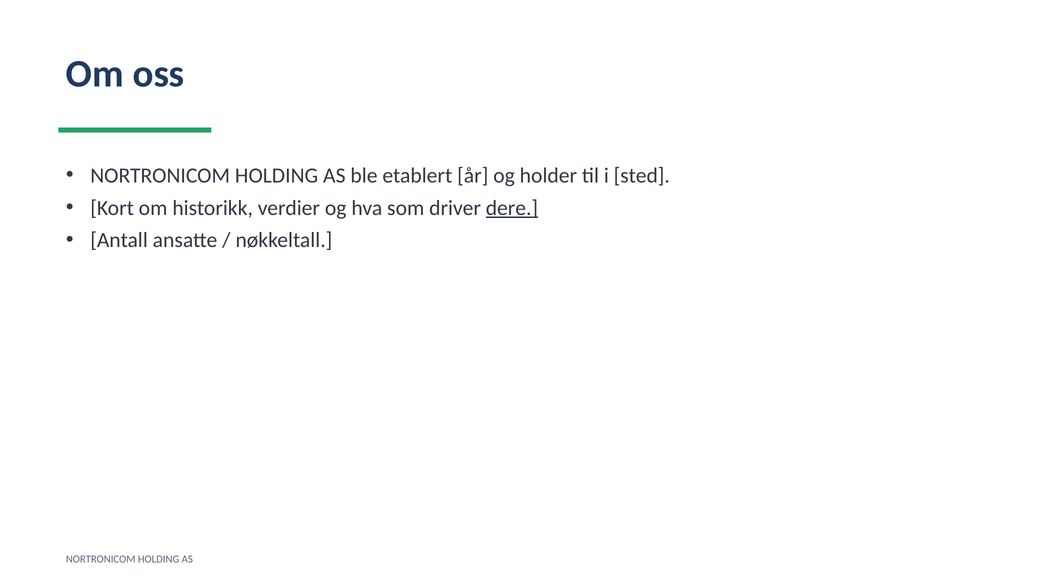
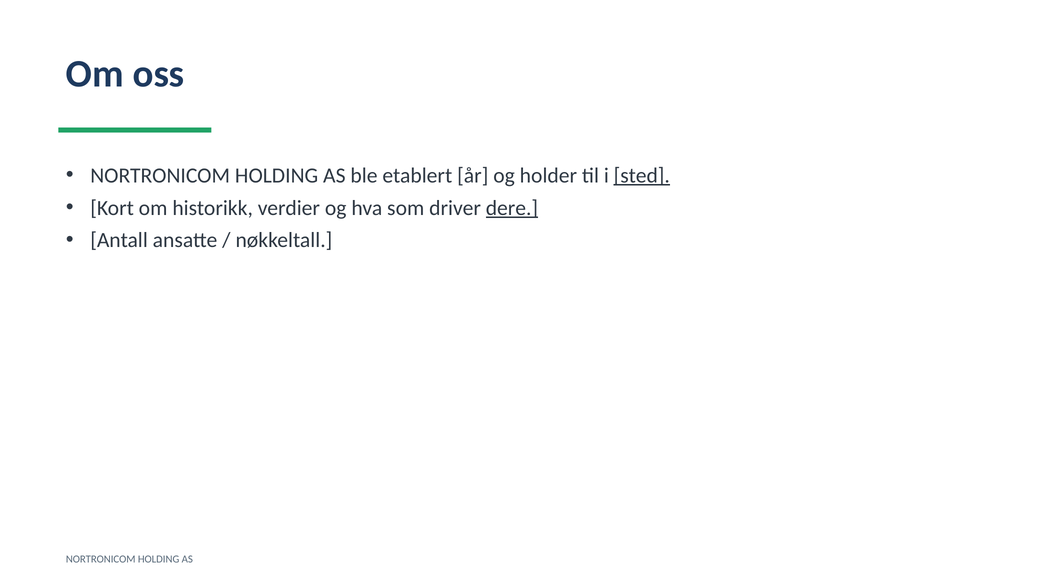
sted underline: none -> present
